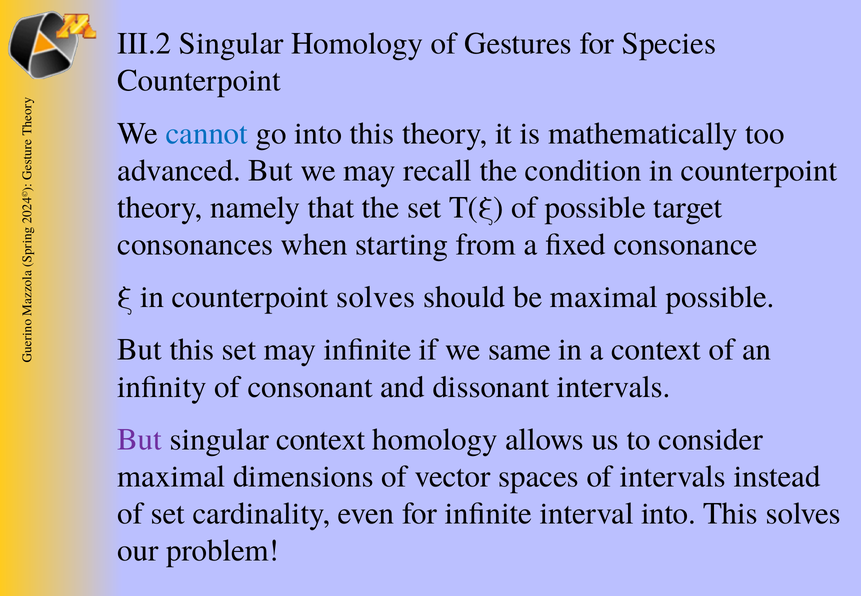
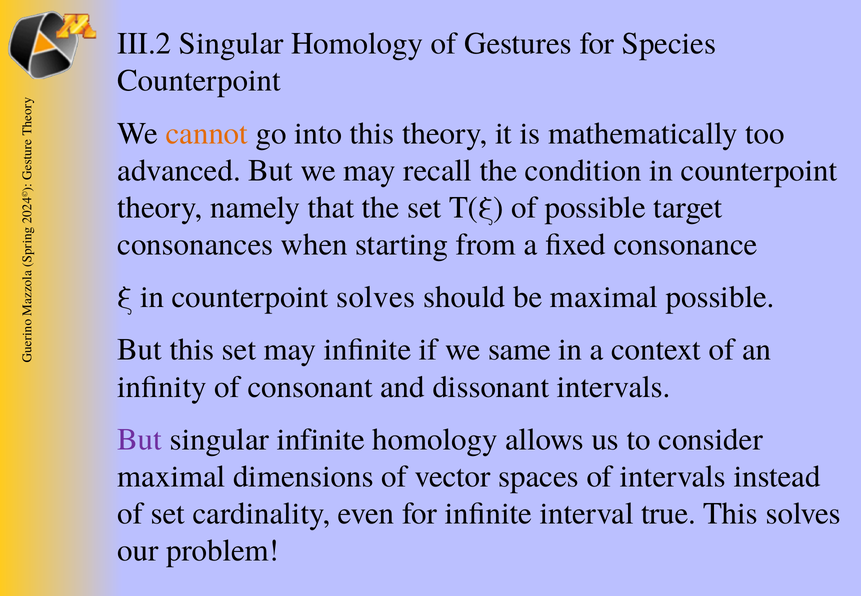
cannot colour: blue -> orange
singular context: context -> infinite
interval into: into -> true
